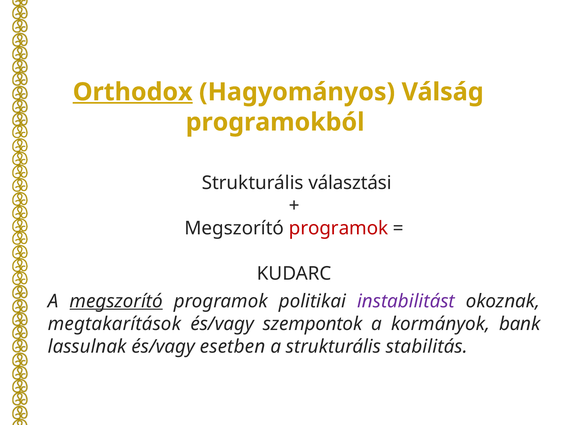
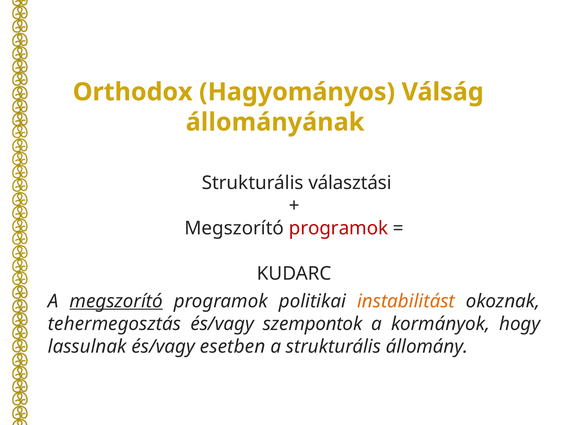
Orthodox underline: present -> none
programokból: programokból -> állományának
instabilitást colour: purple -> orange
megtakarítások: megtakarítások -> tehermegosztás
bank: bank -> hogy
stabilitás: stabilitás -> állomány
